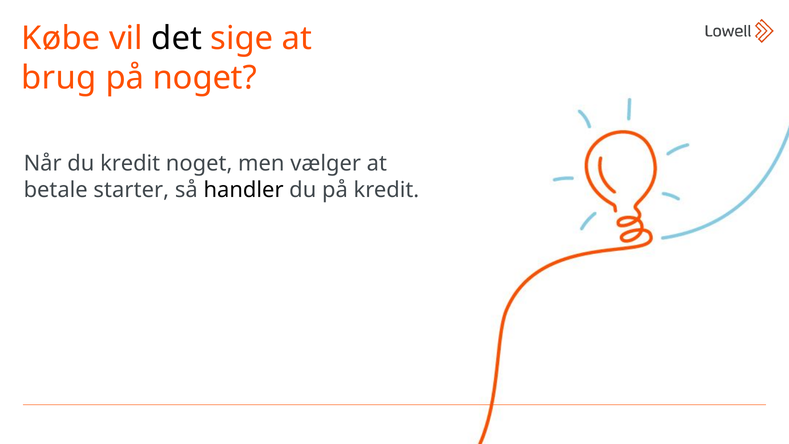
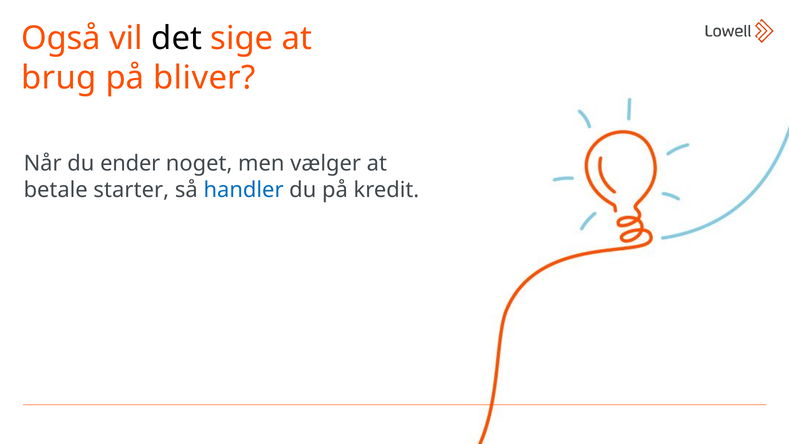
Købe: Købe -> Også
på noget: noget -> bliver
du kredit: kredit -> ender
handler colour: black -> blue
